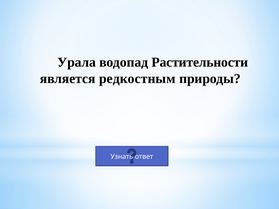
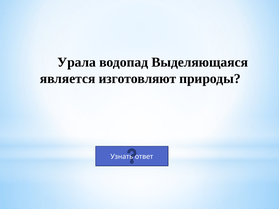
Растительности: Растительности -> Выделяющаяся
редкостным: редкостным -> изготовляют
